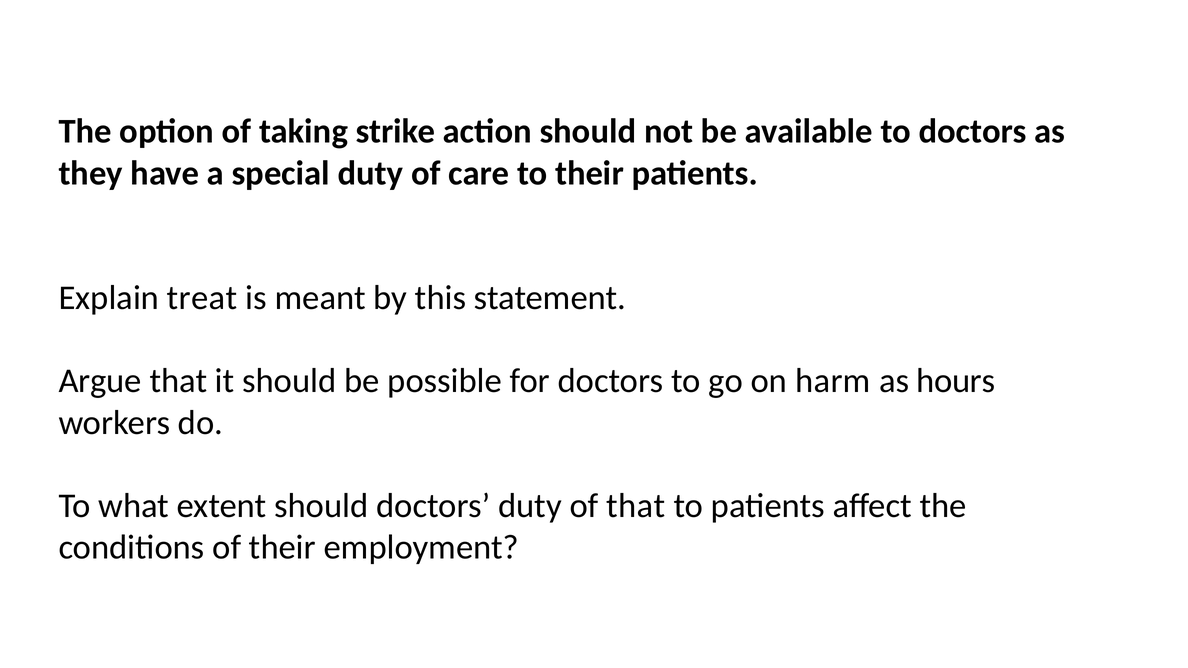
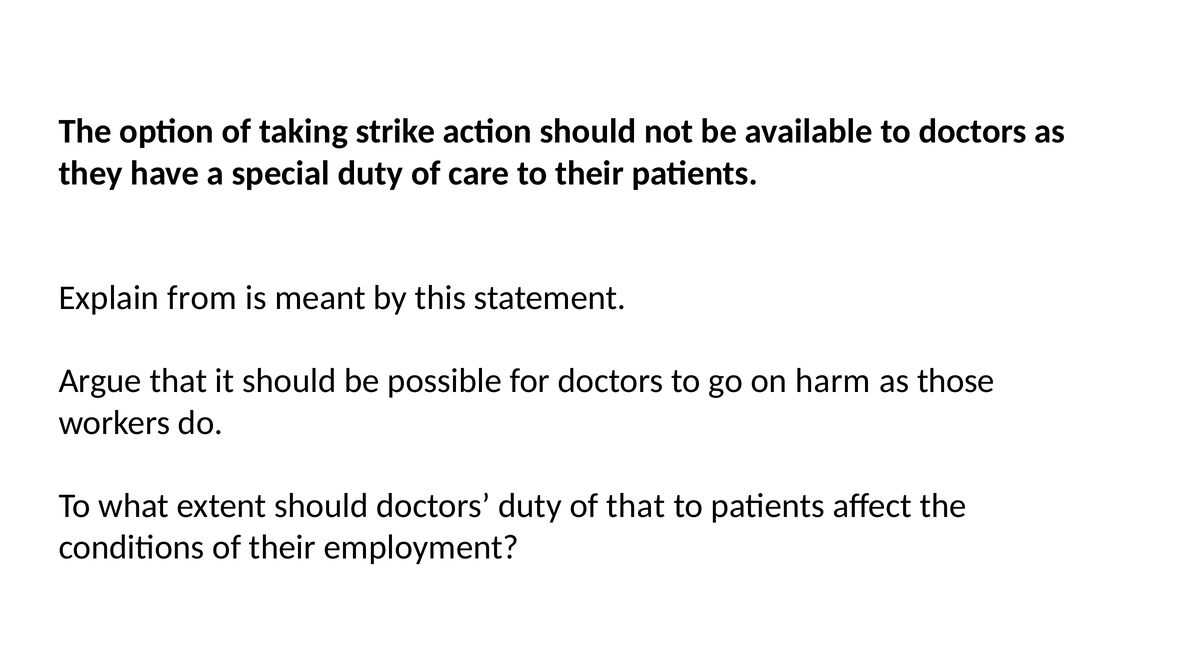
treat: treat -> from
hours: hours -> those
